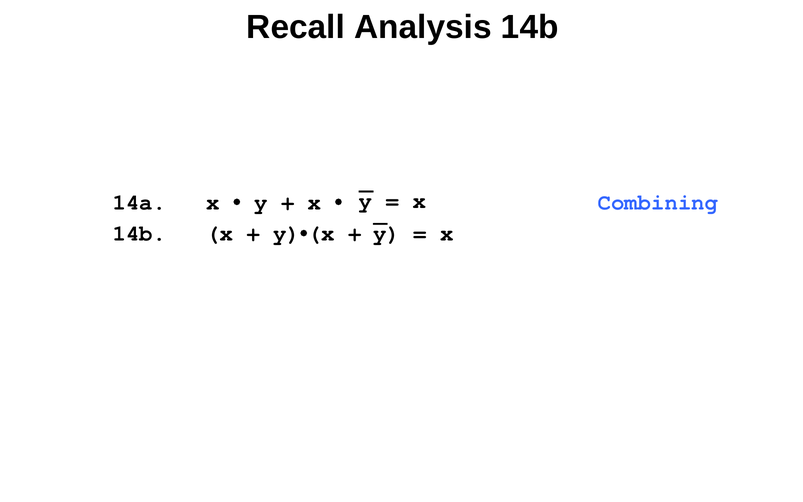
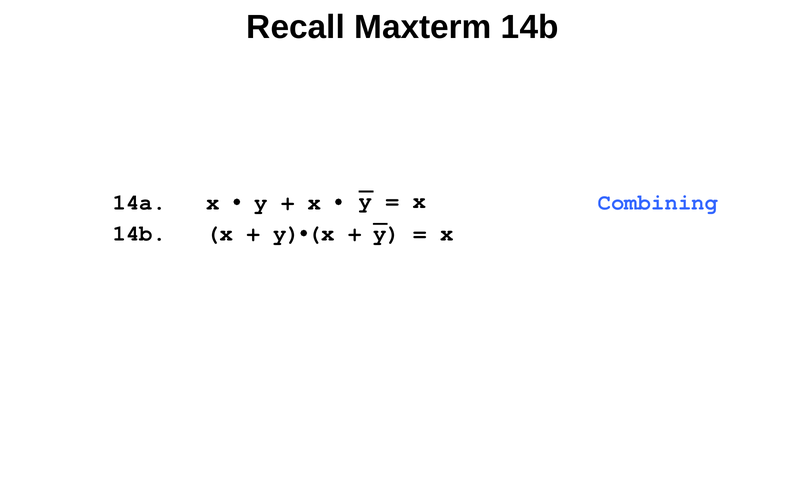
Analysis: Analysis -> Maxterm
